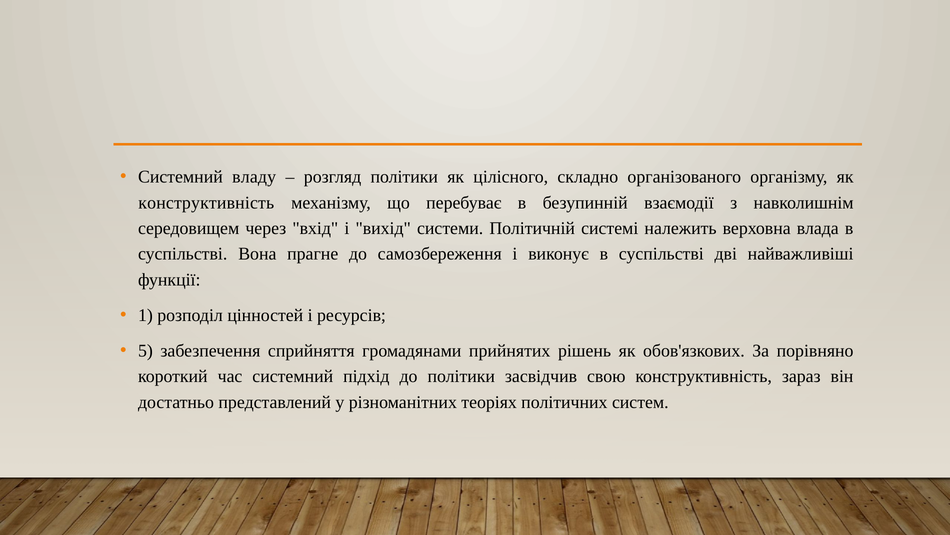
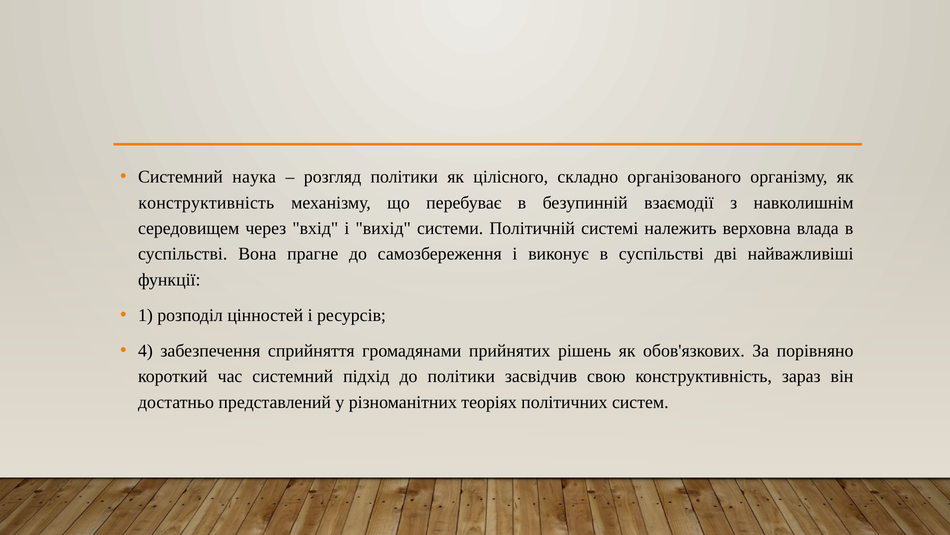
владу: владу -> наука
5: 5 -> 4
